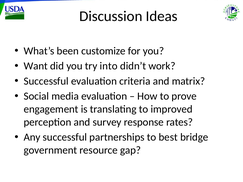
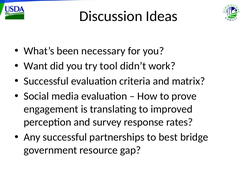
customize: customize -> necessary
into: into -> tool
